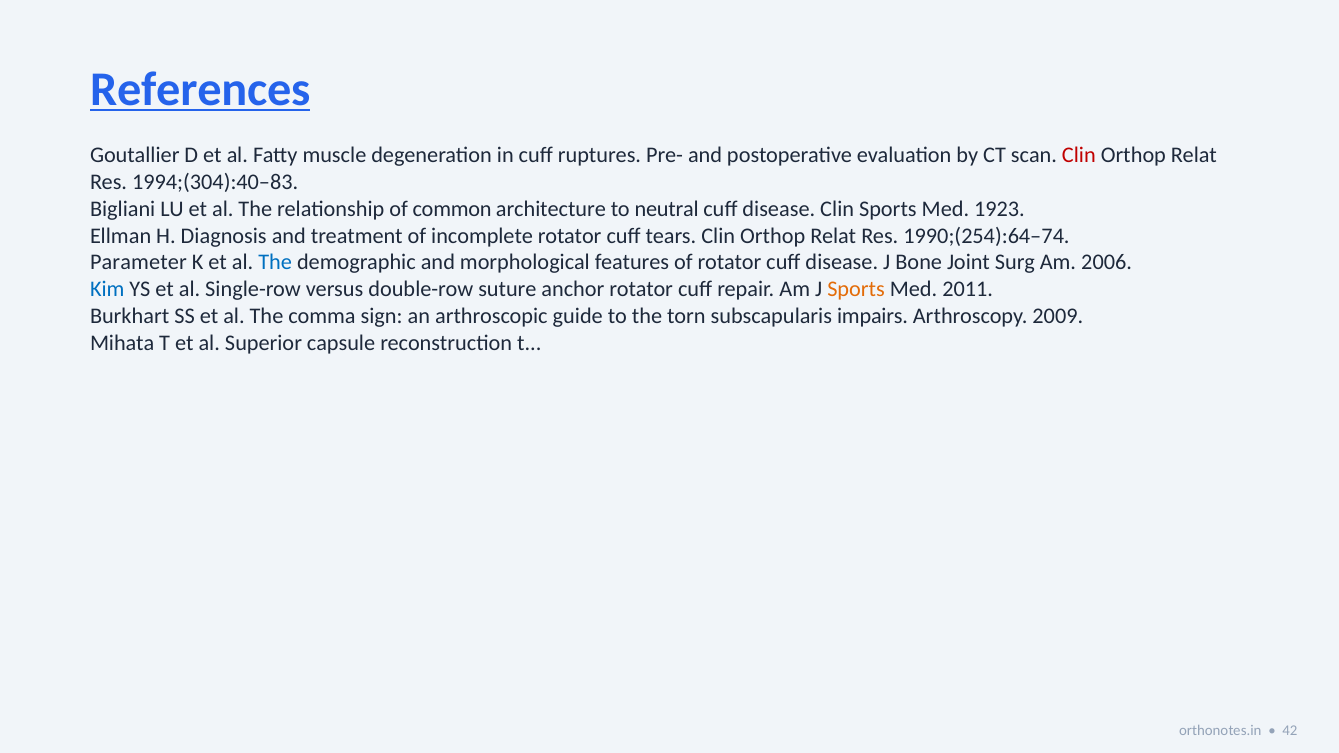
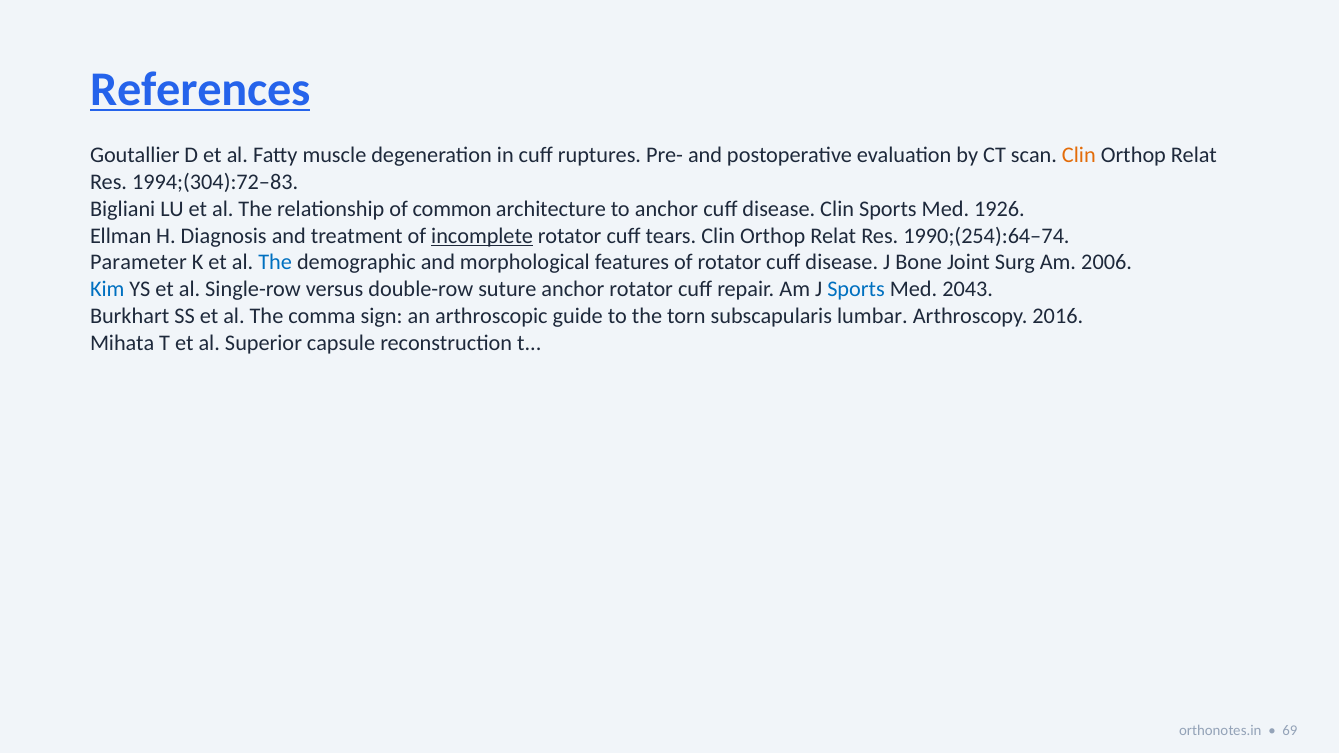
Clin at (1079, 155) colour: red -> orange
1994;(304):40–83: 1994;(304):40–83 -> 1994;(304):72–83
to neutral: neutral -> anchor
1923: 1923 -> 1926
incomplete underline: none -> present
Sports at (856, 289) colour: orange -> blue
2011: 2011 -> 2043
impairs: impairs -> lumbar
2009: 2009 -> 2016
42: 42 -> 69
